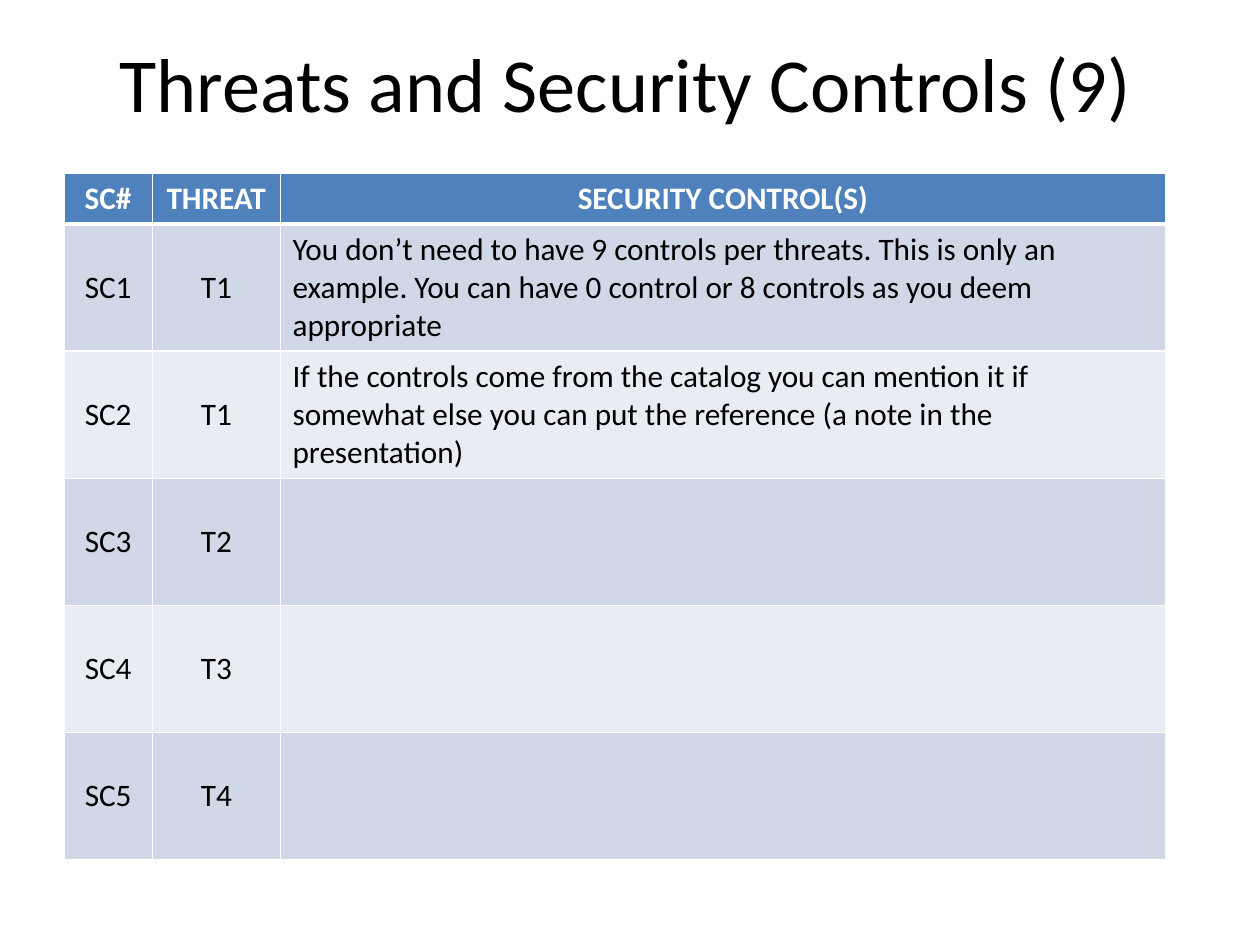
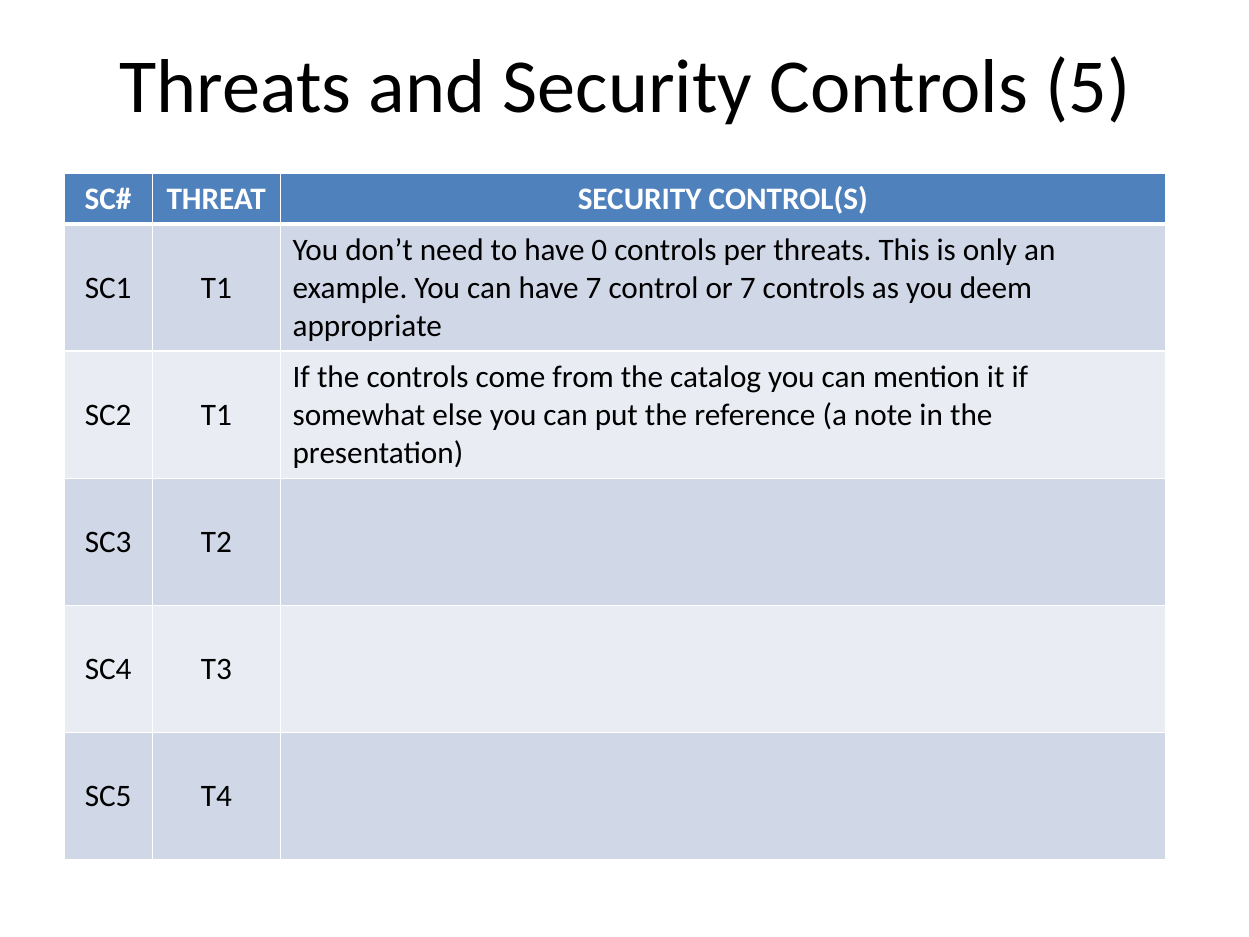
Controls 9: 9 -> 5
have 9: 9 -> 0
have 0: 0 -> 7
or 8: 8 -> 7
